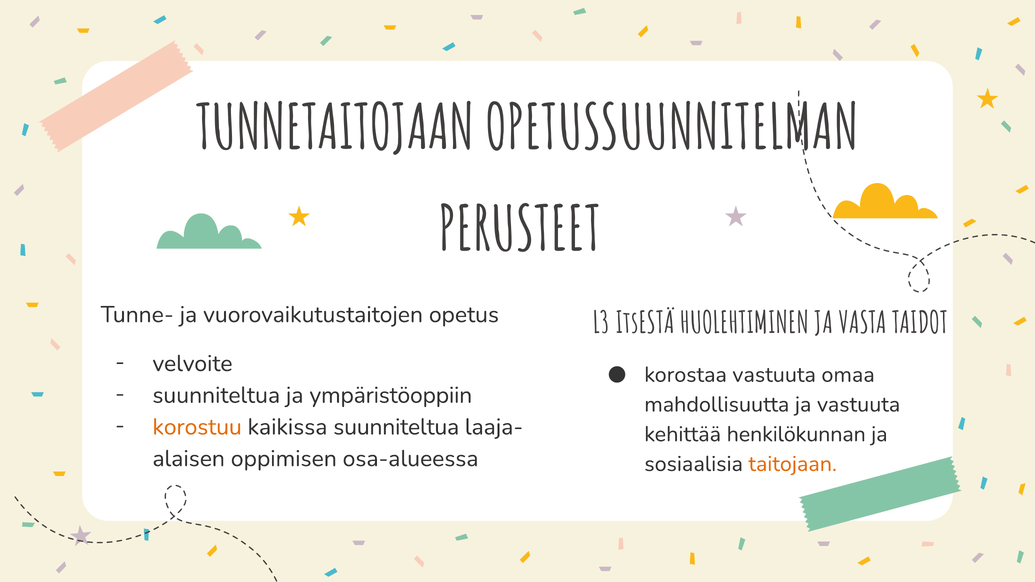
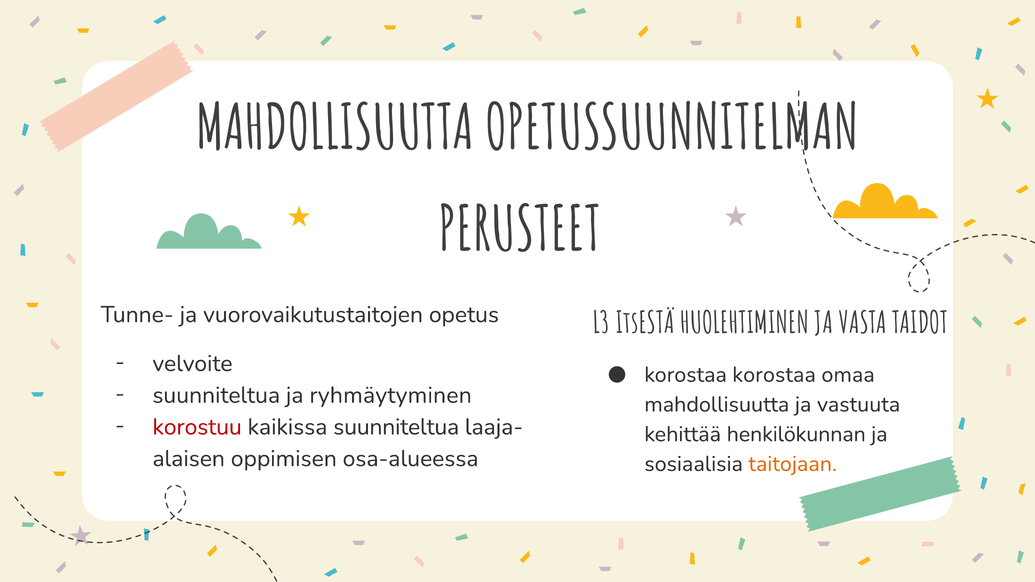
TUNNETAITOJAAN at (335, 129): TUNNETAITOJAAN -> MAHDOLLISUUTTA
korostaa vastuuta: vastuuta -> korostaa
ympäristöoppiin: ympäristöoppiin -> ryhmäytyminen
korostuu colour: orange -> red
